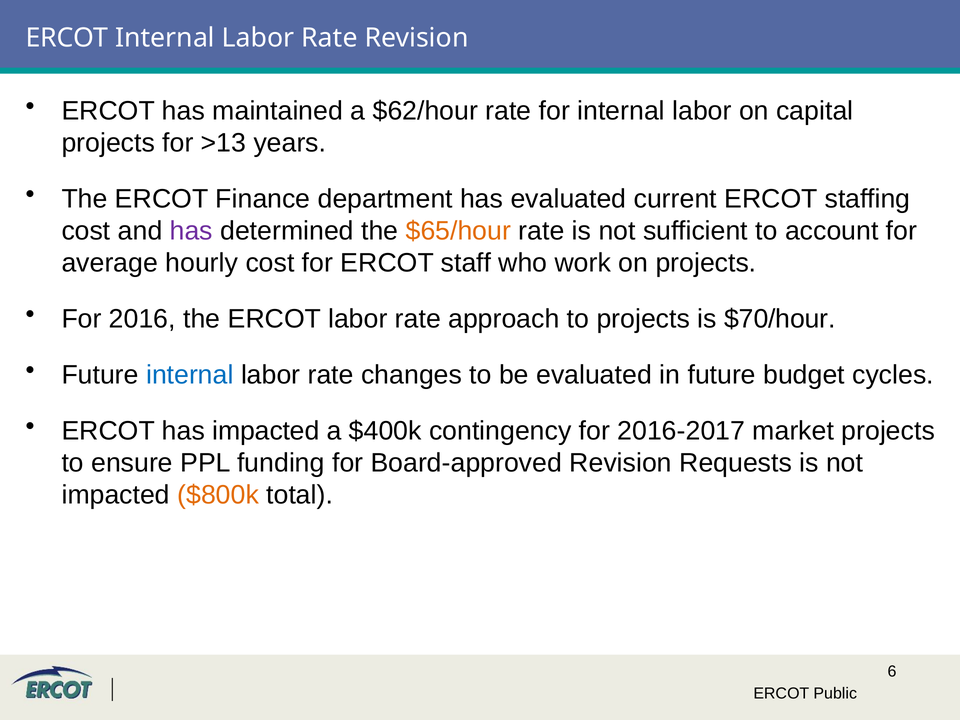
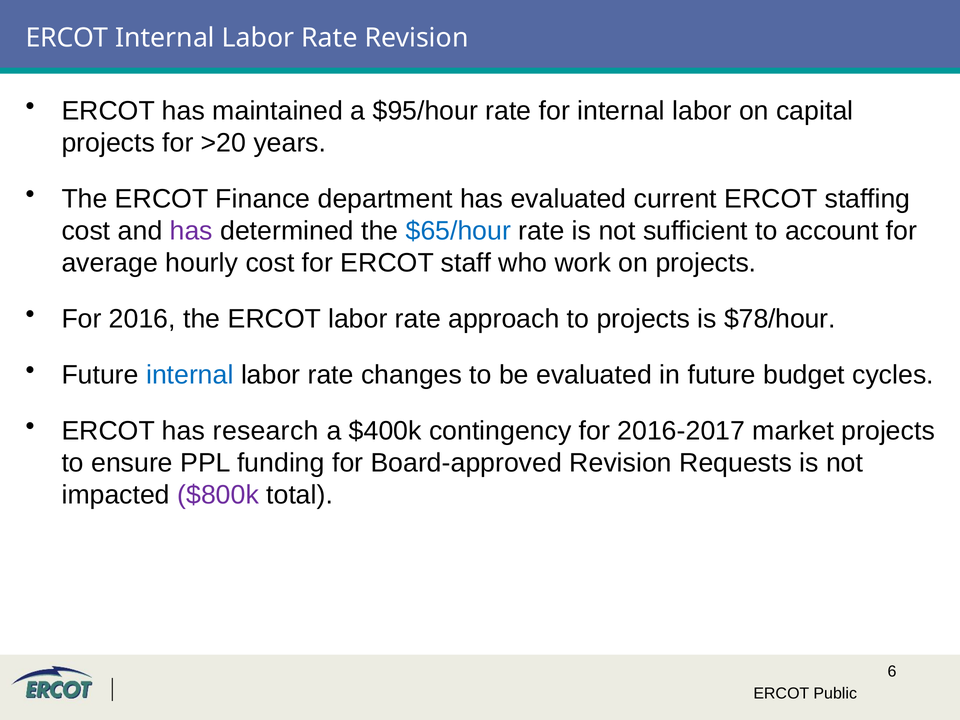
$62/hour: $62/hour -> $95/hour
>13: >13 -> >20
$65/hour colour: orange -> blue
$70/hour: $70/hour -> $78/hour
has impacted: impacted -> research
$800k colour: orange -> purple
